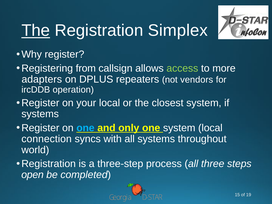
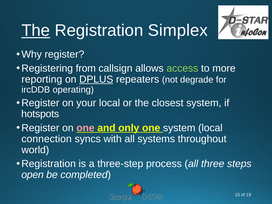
adapters: adapters -> reporting
DPLUS underline: none -> present
vendors: vendors -> degrade
operation: operation -> operating
systems at (40, 114): systems -> hotspots
one at (85, 128) colour: light blue -> pink
